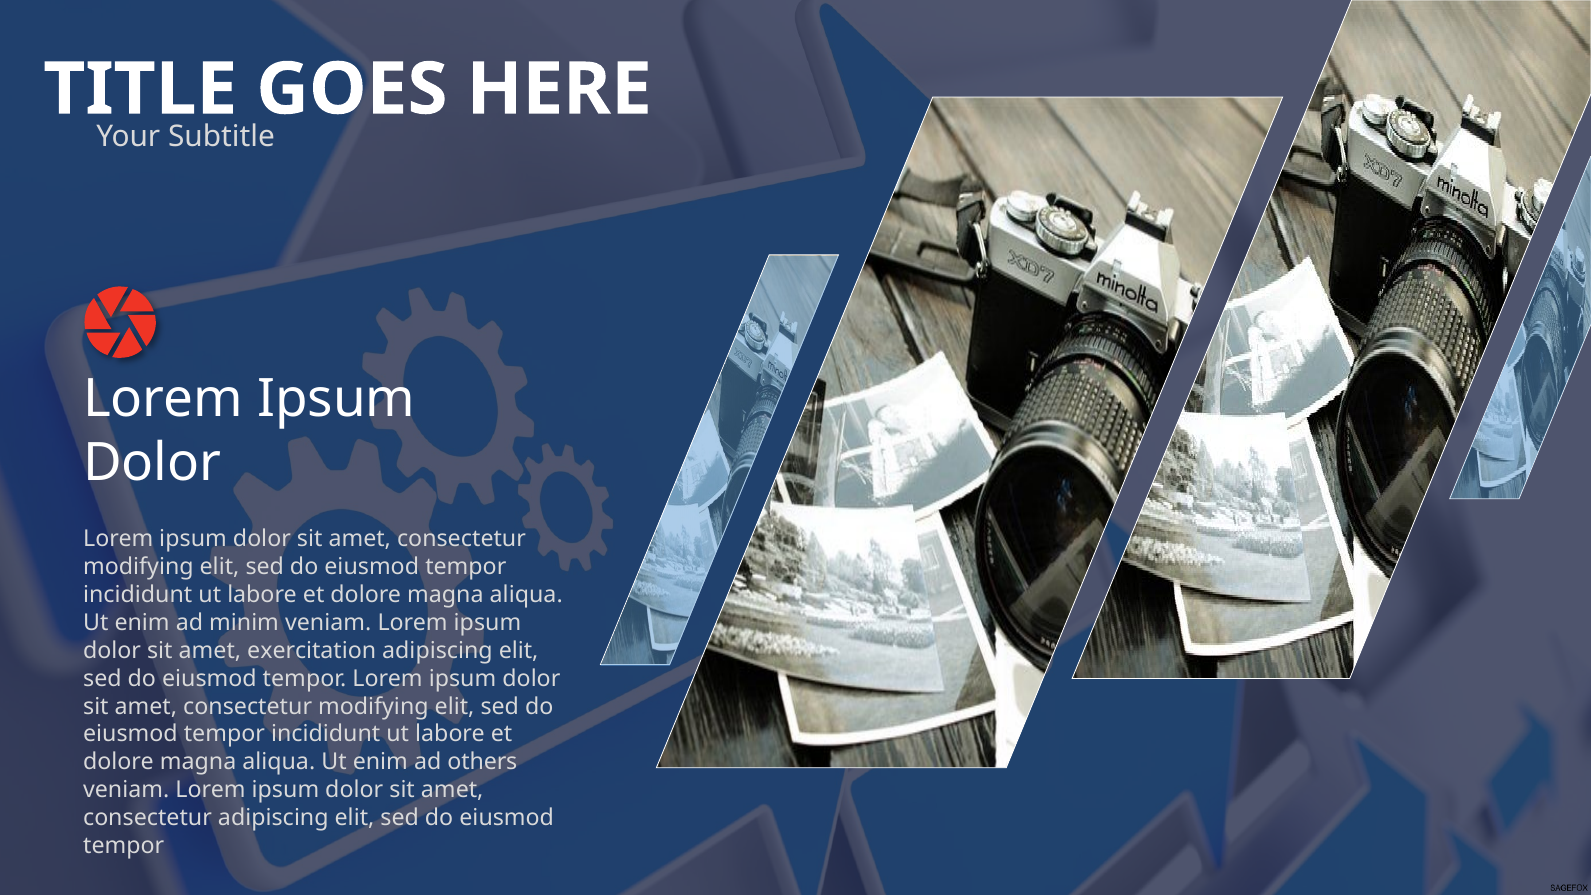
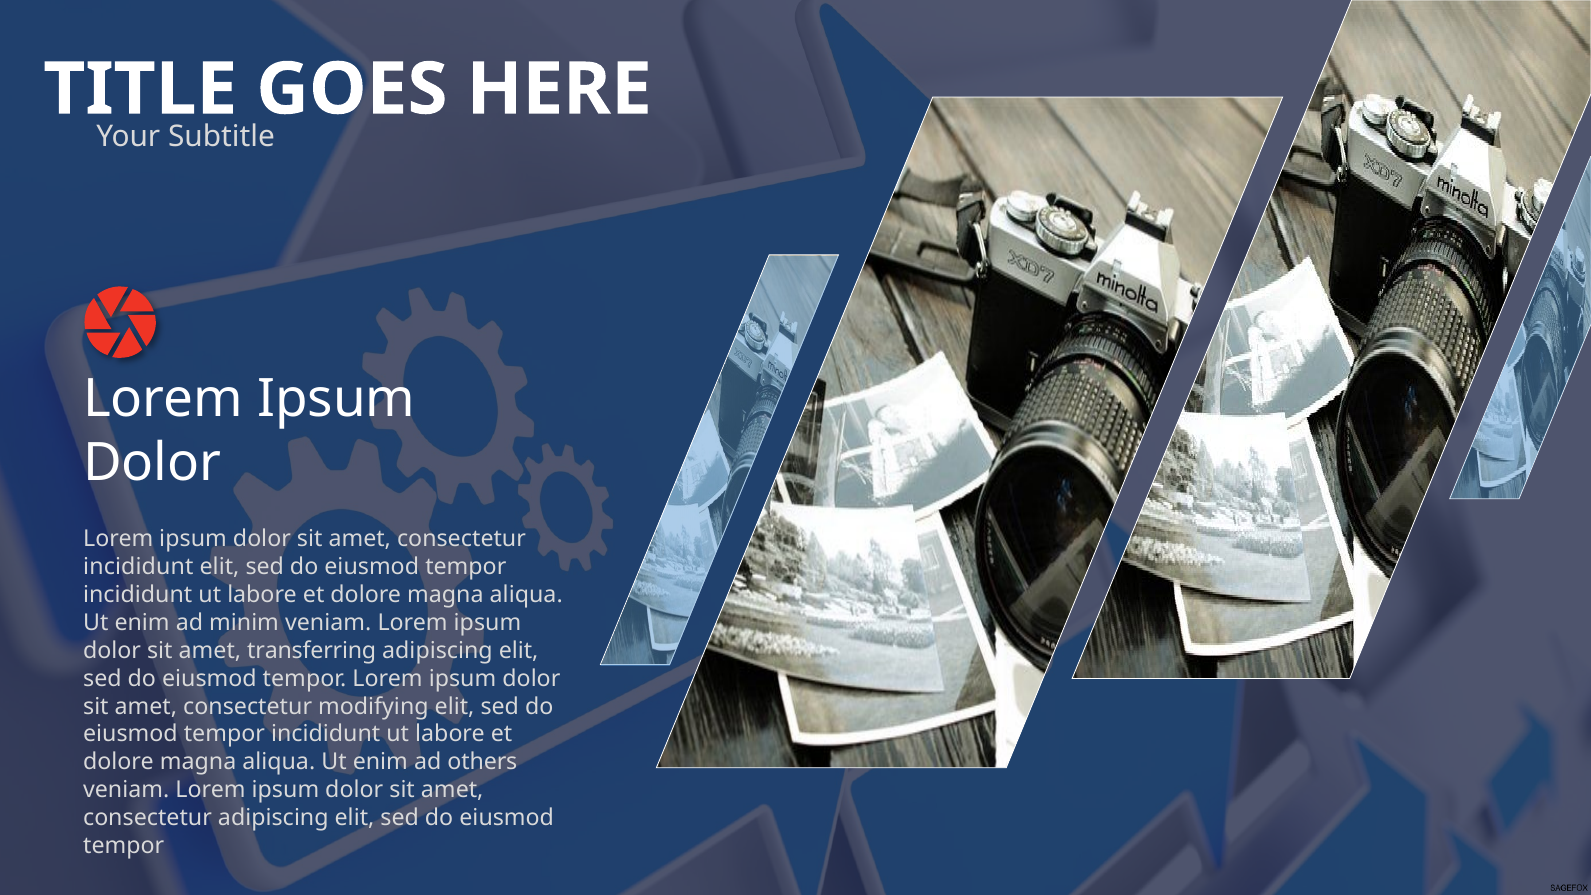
modifying at (138, 567): modifying -> incididunt
exercitation: exercitation -> transferring
